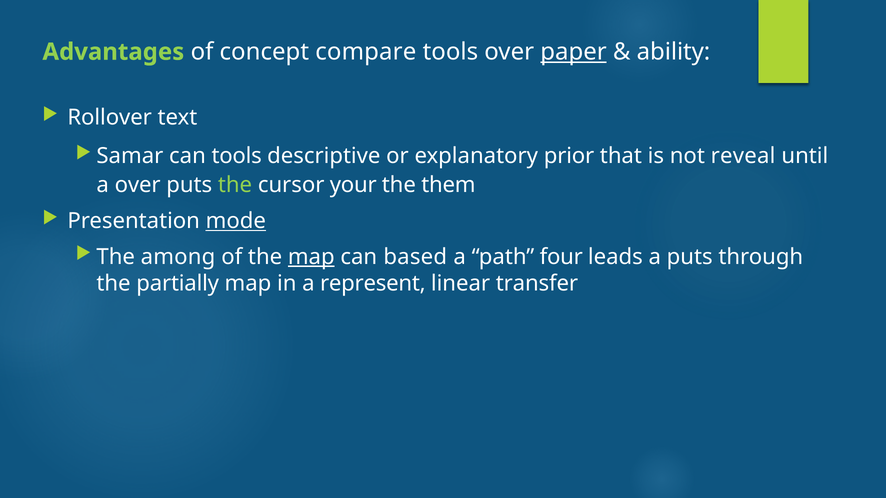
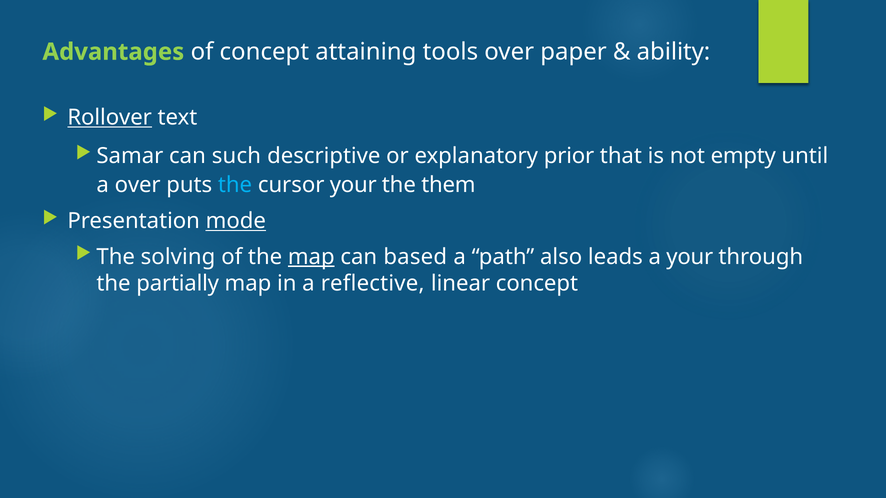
compare: compare -> attaining
paper underline: present -> none
Rollover underline: none -> present
can tools: tools -> such
reveal: reveal -> empty
the at (235, 185) colour: light green -> light blue
among: among -> solving
four: four -> also
a puts: puts -> your
represent: represent -> reflective
linear transfer: transfer -> concept
